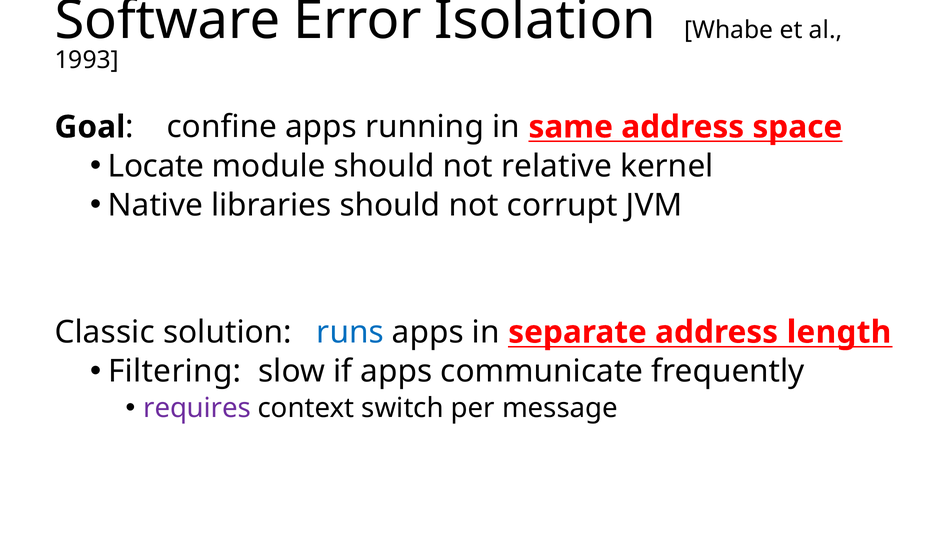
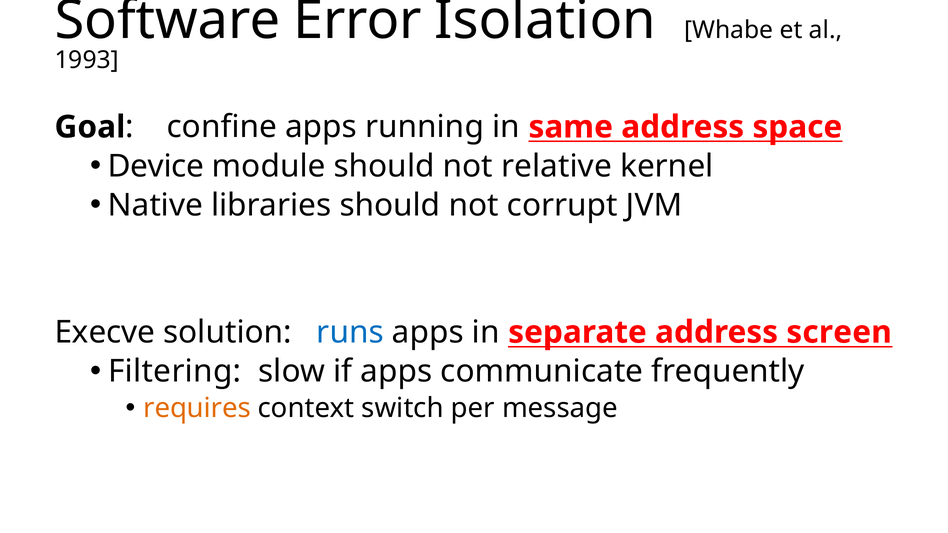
Locate: Locate -> Device
Classic: Classic -> Execve
length: length -> screen
requires colour: purple -> orange
